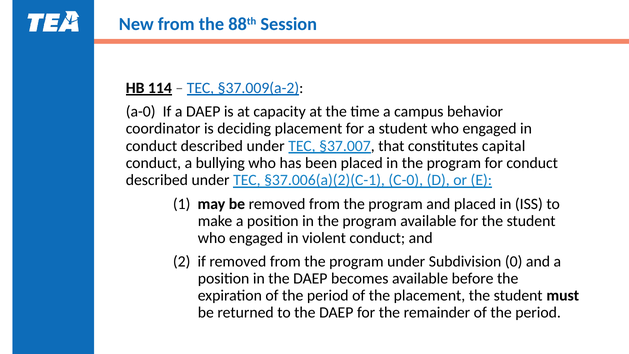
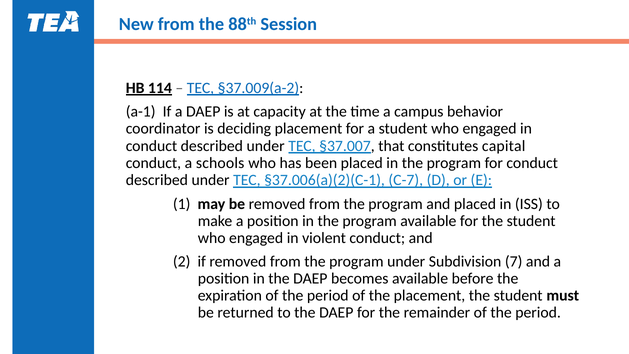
a-0: a-0 -> a-1
bullying: bullying -> schools
C-0: C-0 -> C-7
0: 0 -> 7
